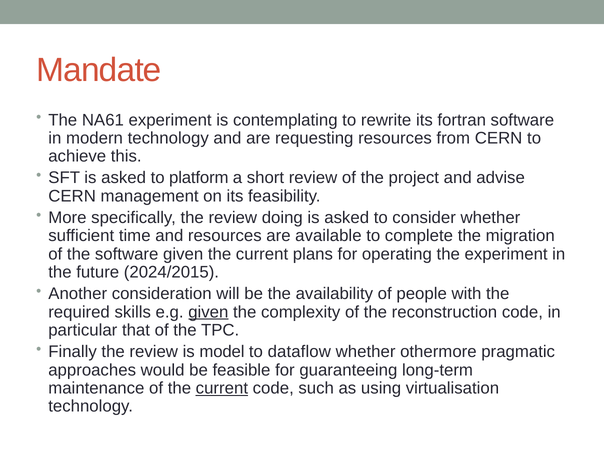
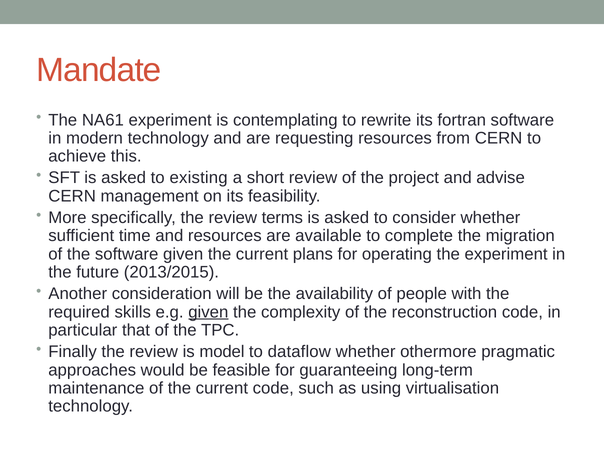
platform: platform -> existing
doing: doing -> terms
2024/2015: 2024/2015 -> 2013/2015
current at (222, 388) underline: present -> none
